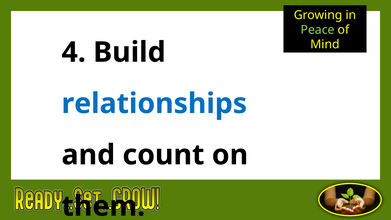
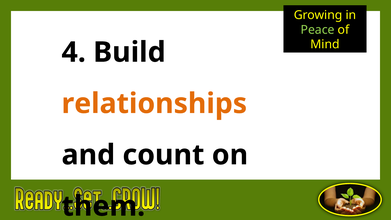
relationships colour: blue -> orange
